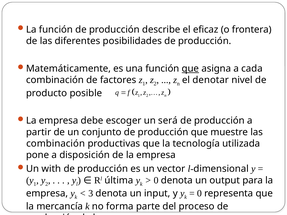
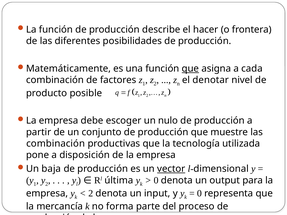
eficaz: eficaz -> hacer
será: será -> nulo
with: with -> baja
vector underline: none -> present
3 at (91, 194): 3 -> 2
